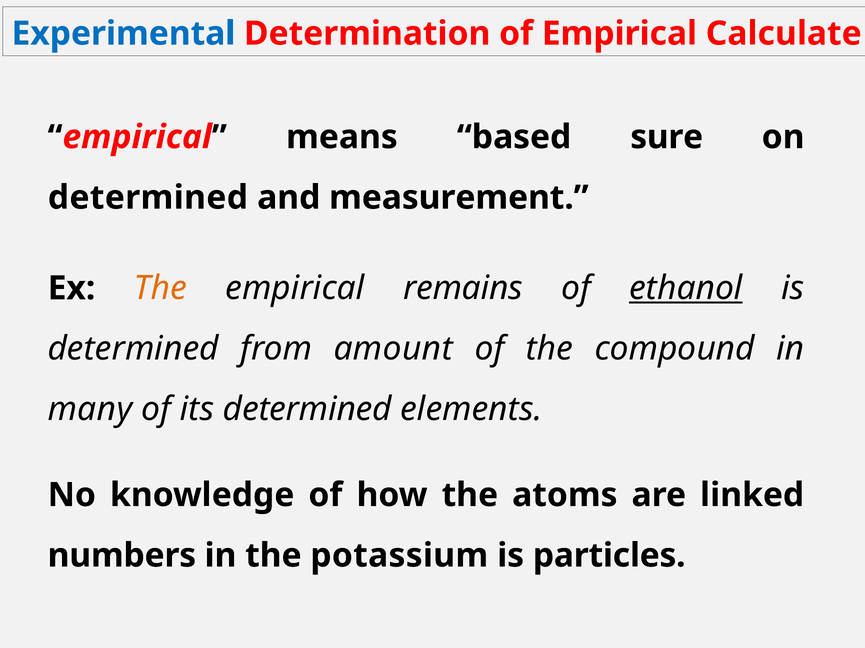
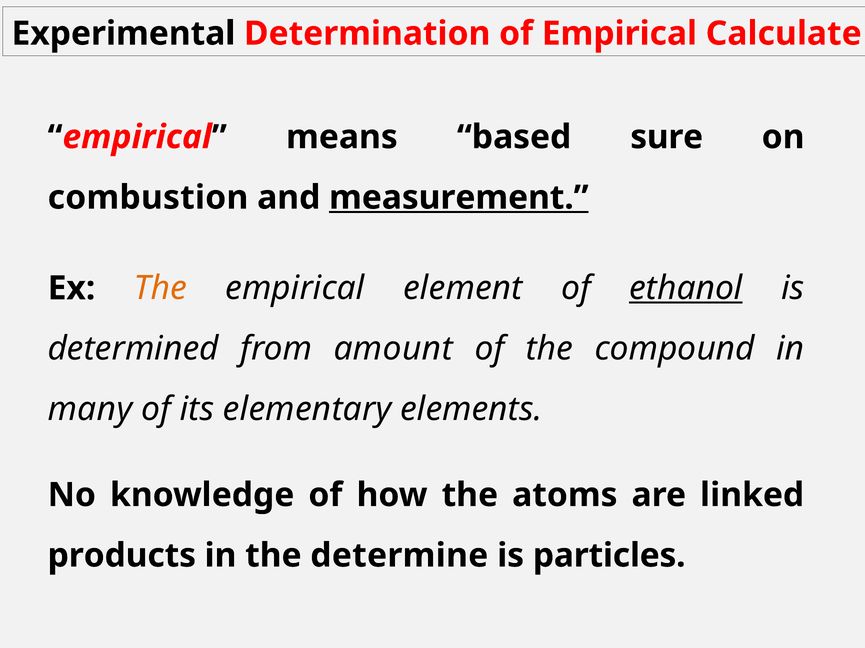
Experimental colour: blue -> black
determined at (148, 198): determined -> combustion
measurement underline: none -> present
remains: remains -> element
its determined: determined -> elementary
numbers: numbers -> products
potassium: potassium -> determine
